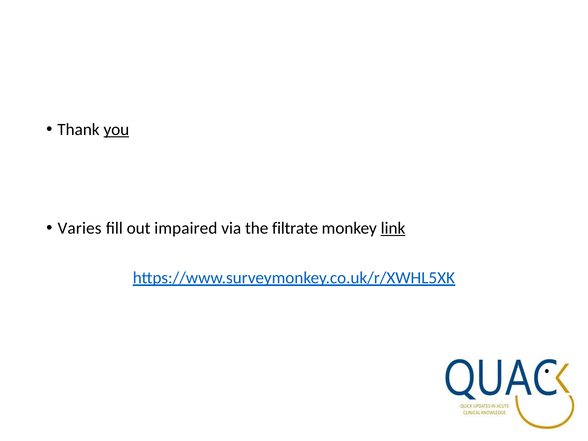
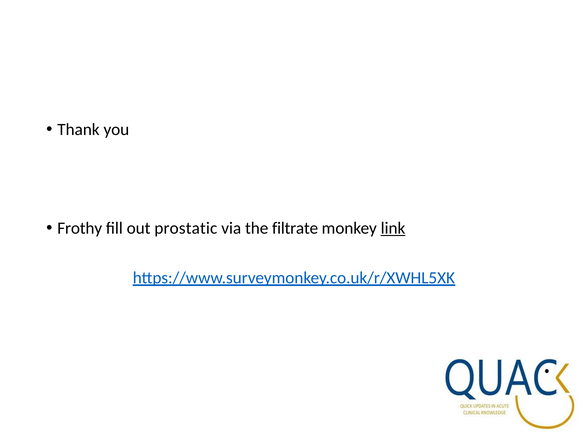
you underline: present -> none
Varies: Varies -> Frothy
impaired: impaired -> prostatic
